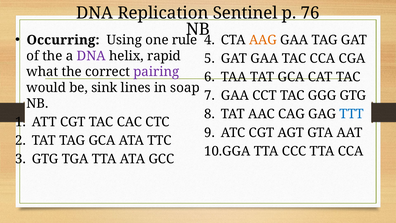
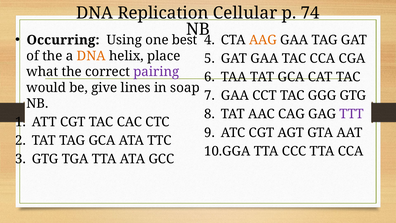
Sentinel: Sentinel -> Cellular
76: 76 -> 74
rule: rule -> best
DNA at (91, 56) colour: purple -> orange
rapid: rapid -> place
sink: sink -> give
TTT colour: blue -> purple
